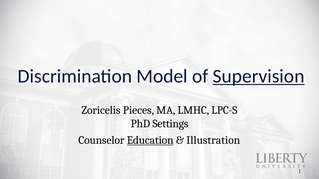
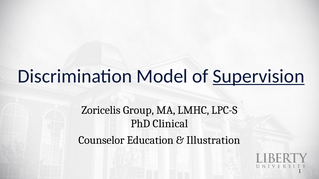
Pieces: Pieces -> Group
Settings: Settings -> Clinical
Education underline: present -> none
